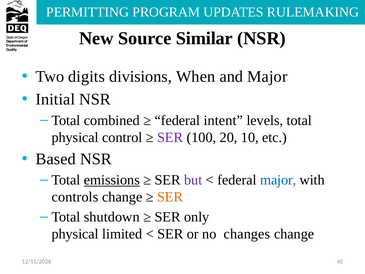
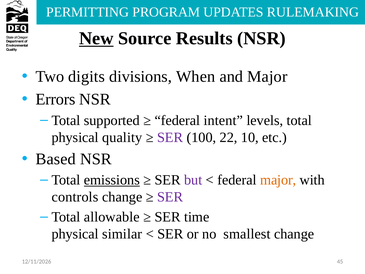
New underline: none -> present
Similar: Similar -> Results
Initial: Initial -> Errors
combined: combined -> supported
control: control -> quality
20: 20 -> 22
major at (278, 180) colour: blue -> orange
SER at (170, 197) colour: orange -> purple
shutdown: shutdown -> allowable
only: only -> time
limited: limited -> similar
changes: changes -> smallest
